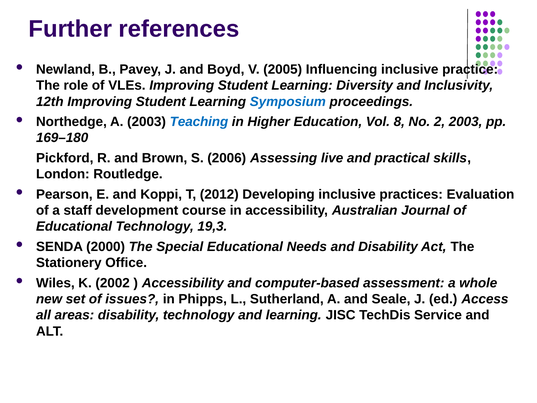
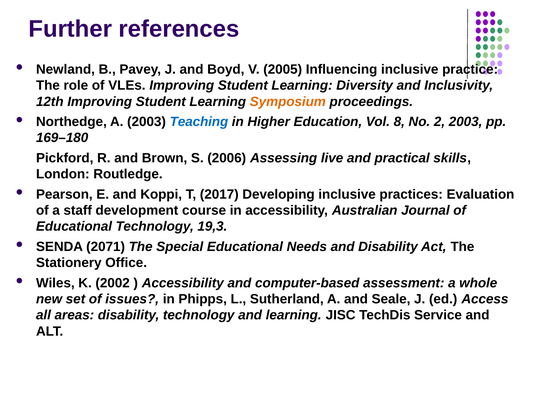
Symposium colour: blue -> orange
2012: 2012 -> 2017
2000: 2000 -> 2071
